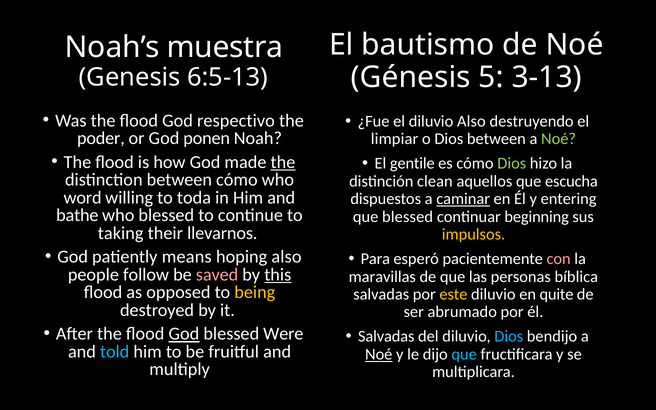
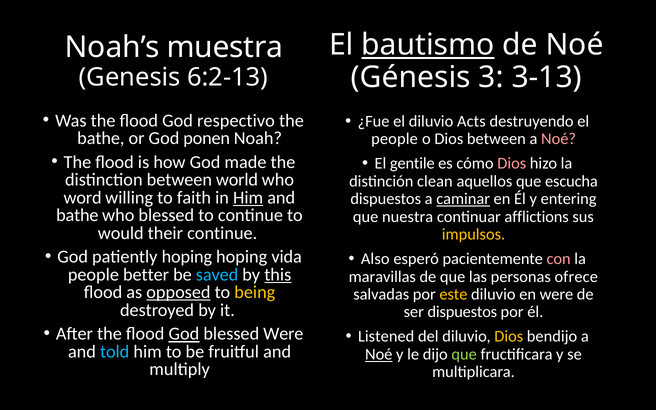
bautismo underline: none -> present
5: 5 -> 3
6:5-13: 6:5-13 -> 6:2-13
diluvio Also: Also -> Acts
poder at (101, 138): poder -> bathe
limpiar at (395, 139): limpiar -> people
Noé at (559, 139) colour: light green -> pink
the at (283, 162) underline: present -> none
Dios at (512, 163) colour: light green -> pink
between cómo: cómo -> world
toda: toda -> faith
Him at (248, 198) underline: none -> present
que blessed: blessed -> nuestra
beginning: beginning -> afflictions
taking: taking -> would
their llevarnos: llevarnos -> continue
patiently means: means -> hoping
hoping also: also -> vida
Para: Para -> Also
follow: follow -> better
saved colour: pink -> light blue
bíblica: bíblica -> ofrece
opposed underline: none -> present
en quite: quite -> were
ser abrumado: abrumado -> dispuestos
Salvadas at (386, 337): Salvadas -> Listened
Dios at (509, 337) colour: light blue -> yellow
que at (464, 354) colour: light blue -> light green
